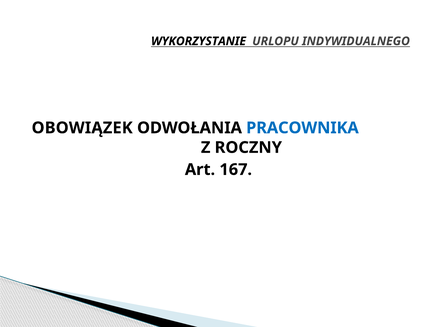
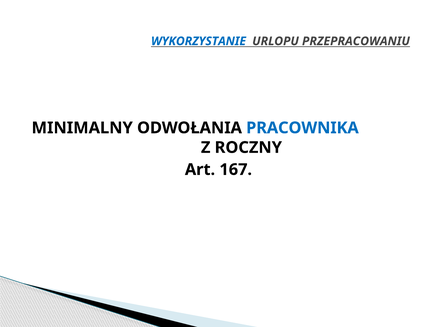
WYKORZYSTANIE colour: black -> blue
INDYWIDUALNEGO: INDYWIDUALNEGO -> PRZEPRACOWANIU
OBOWIĄZEK: OBOWIĄZEK -> MINIMALNY
